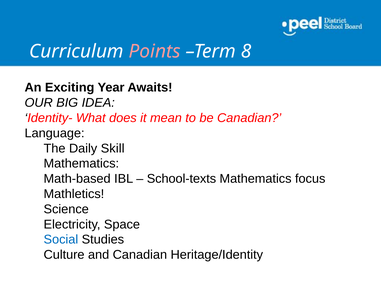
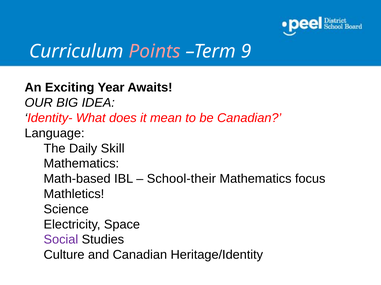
8: 8 -> 9
School-texts: School-texts -> School-their
Social colour: blue -> purple
